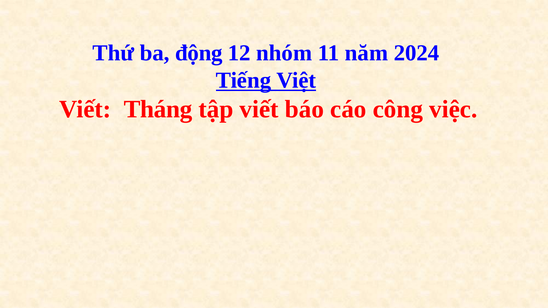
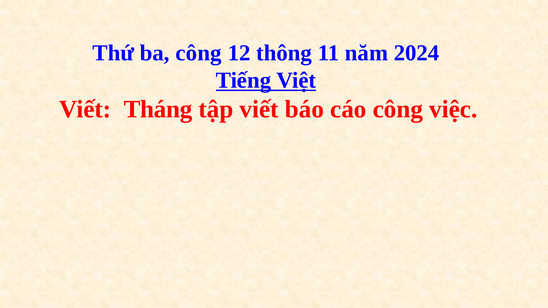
ba động: động -> công
nhóm: nhóm -> thông
